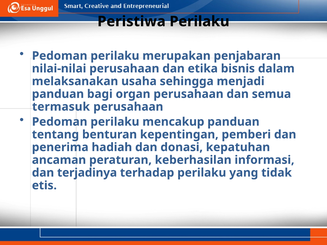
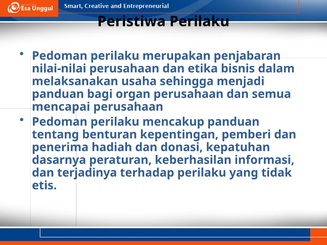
termasuk: termasuk -> mencapai
ancaman: ancaman -> dasarnya
